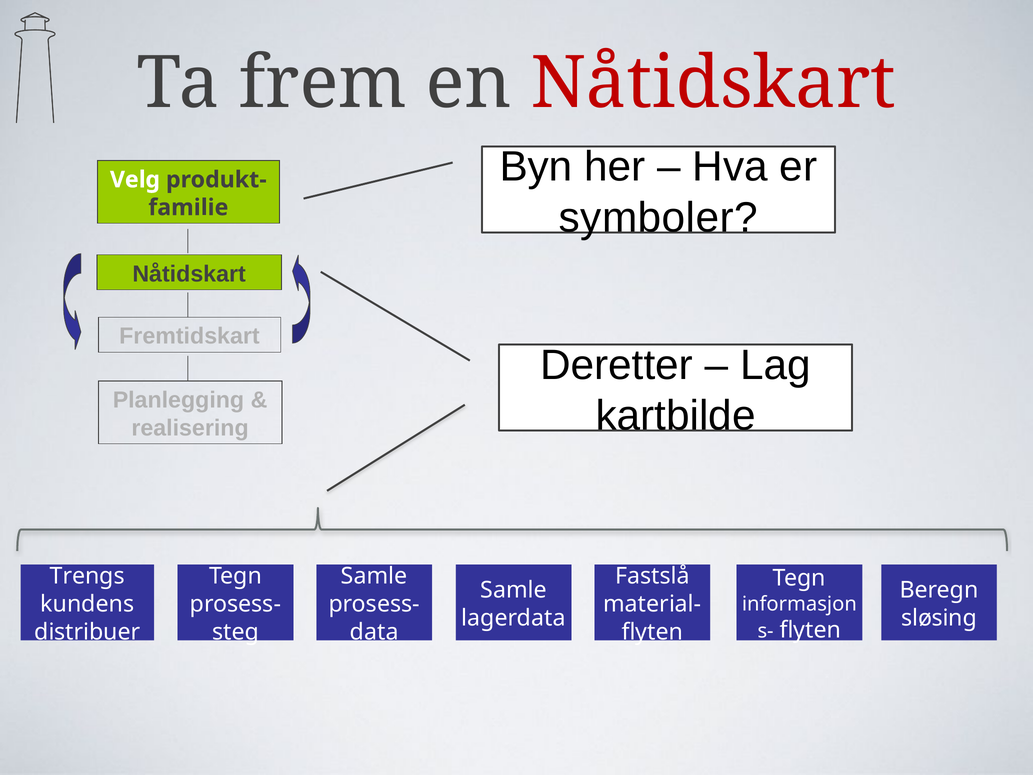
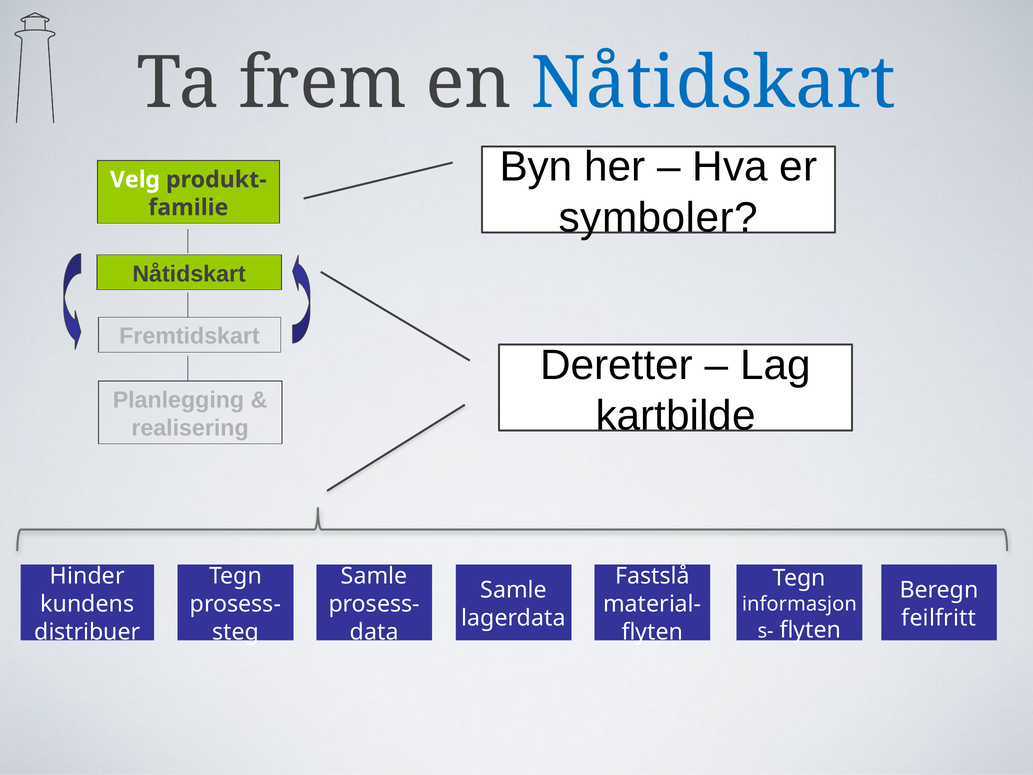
Nåtidskart at (713, 83) colour: red -> blue
Trengs: Trengs -> Hinder
sløsing: sløsing -> feilfritt
